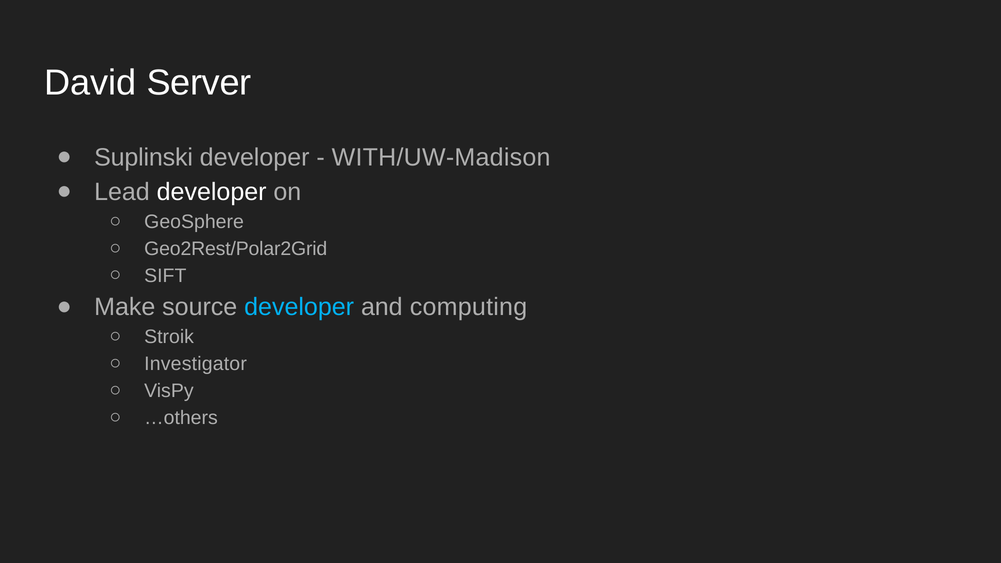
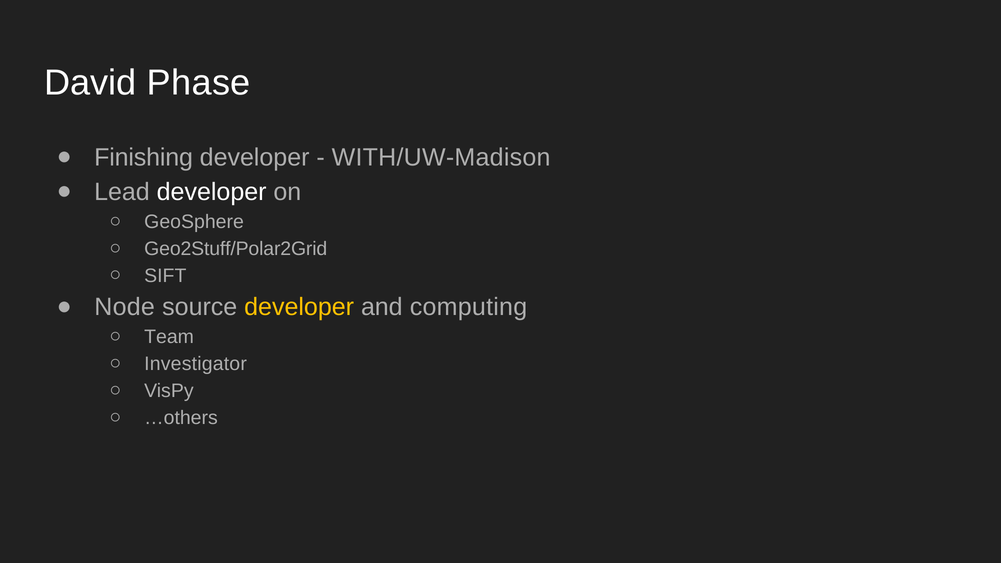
Server: Server -> Phase
Suplinski: Suplinski -> Finishing
Geo2Rest/Polar2Grid: Geo2Rest/Polar2Grid -> Geo2Stuff/Polar2Grid
Make: Make -> Node
developer at (299, 307) colour: light blue -> yellow
Stroik: Stroik -> Team
